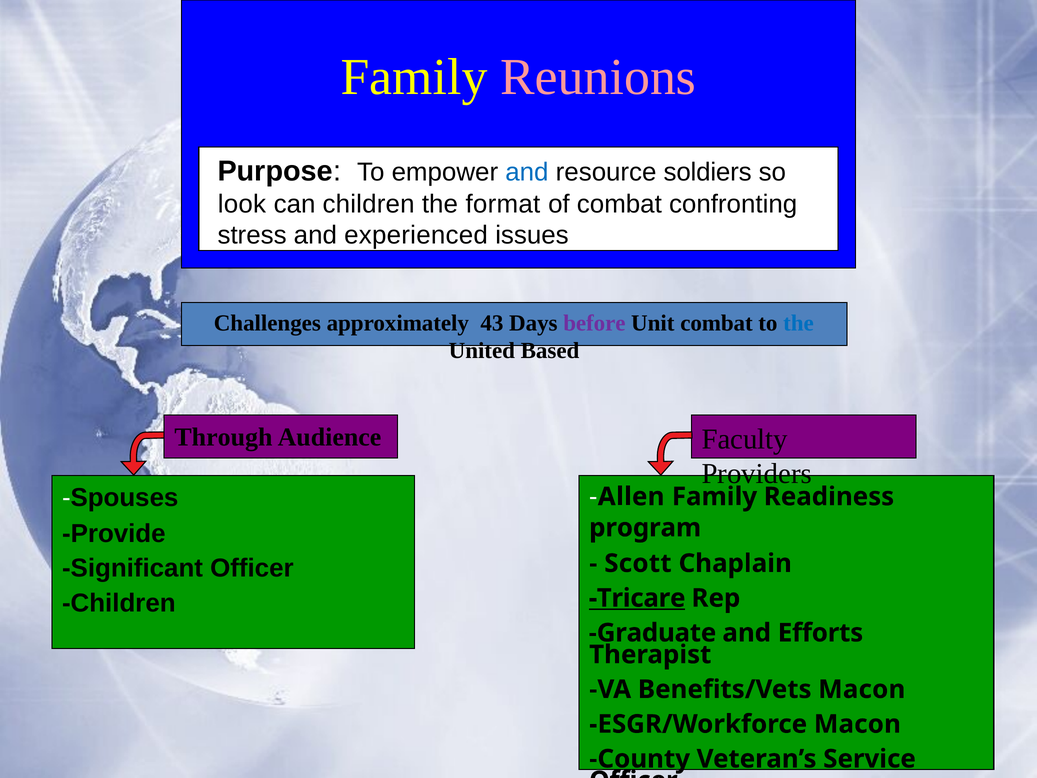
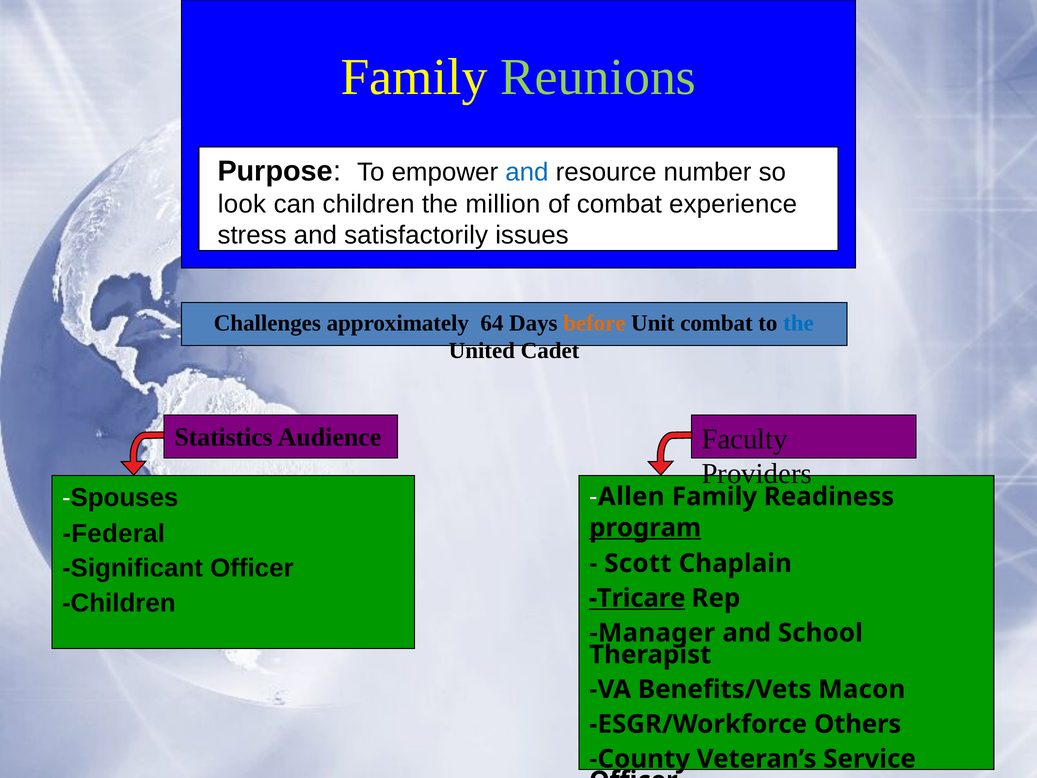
Reunions colour: pink -> light green
soldiers: soldiers -> number
format: format -> million
confronting: confronting -> experience
experienced: experienced -> satisfactorily
43: 43 -> 64
before colour: purple -> orange
Based: Based -> Cadet
Through: Through -> Statistics
Provide: Provide -> Federal
program underline: none -> present
Graduate: Graduate -> Manager
Efforts: Efforts -> School
ESGR/Workforce Macon: Macon -> Others
